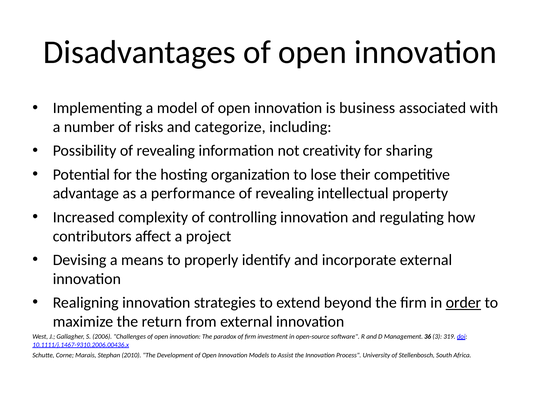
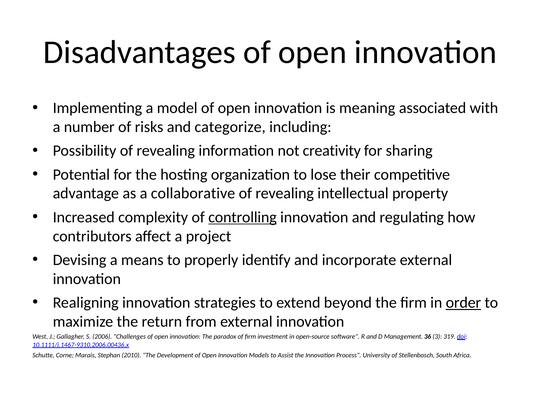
business: business -> meaning
performance: performance -> collaborative
controlling underline: none -> present
